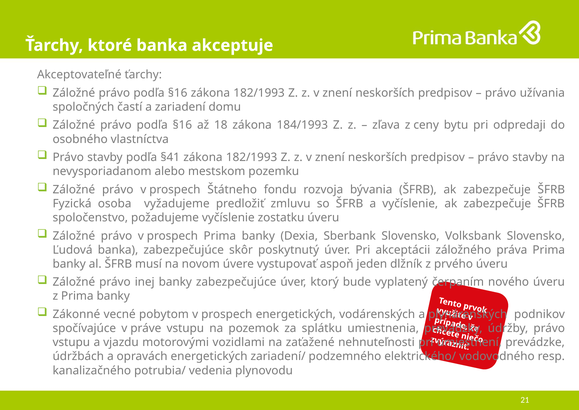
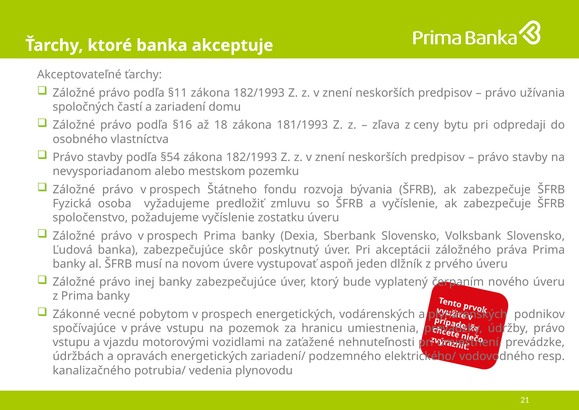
§16 at (178, 93): §16 -> §11
184/1993: 184/1993 -> 181/1993
§41: §41 -> §54
splátku: splátku -> hranicu
